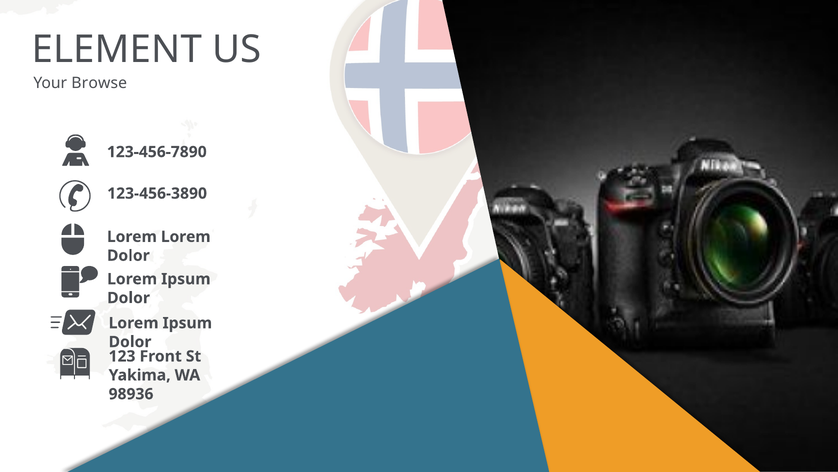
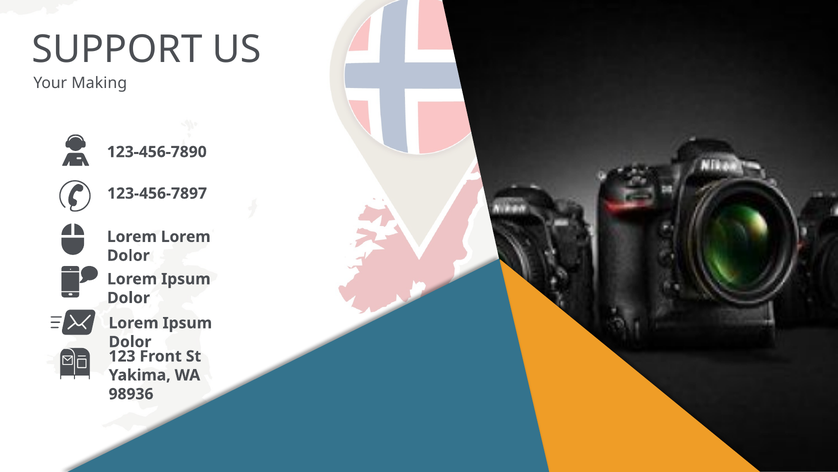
ELEMENT: ELEMENT -> SUPPORT
Browse: Browse -> Making
123-456-3890: 123-456-3890 -> 123-456-7897
